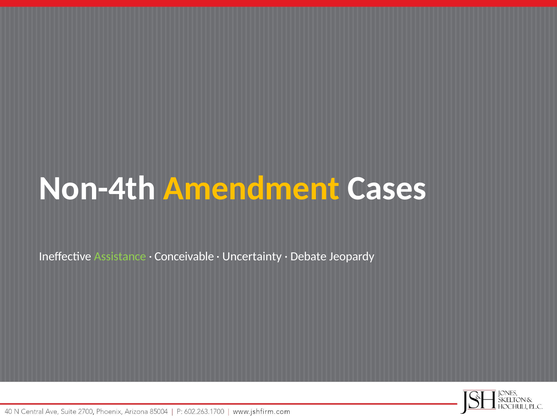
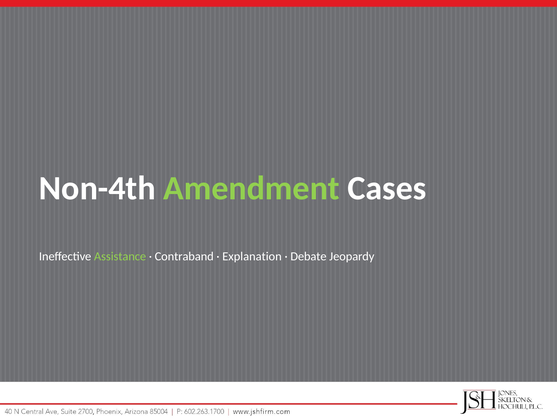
Amendment colour: yellow -> light green
Conceivable: Conceivable -> Contraband
Uncertainty: Uncertainty -> Explanation
